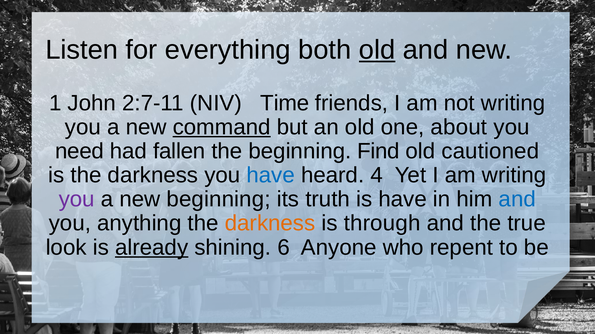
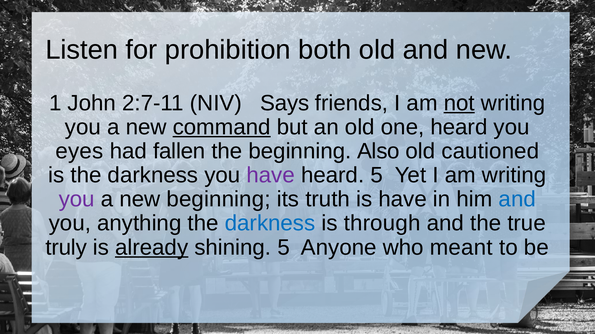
everything: everything -> prohibition
old at (377, 50) underline: present -> none
Time: Time -> Says
not underline: none -> present
one about: about -> heard
need: need -> eyes
Find: Find -> Also
have at (271, 176) colour: blue -> purple
heard 4: 4 -> 5
darkness at (270, 224) colour: orange -> blue
look: look -> truly
shining 6: 6 -> 5
repent: repent -> meant
